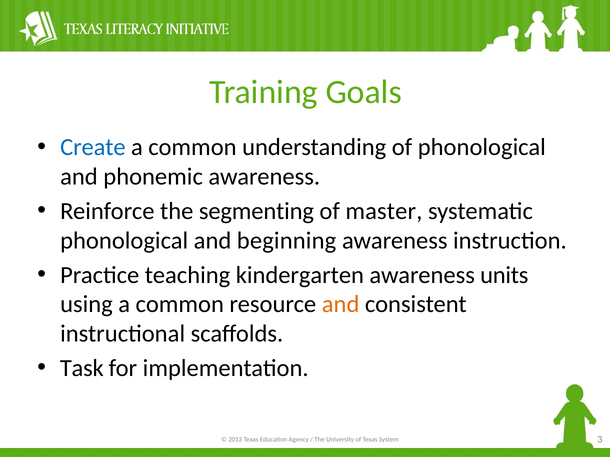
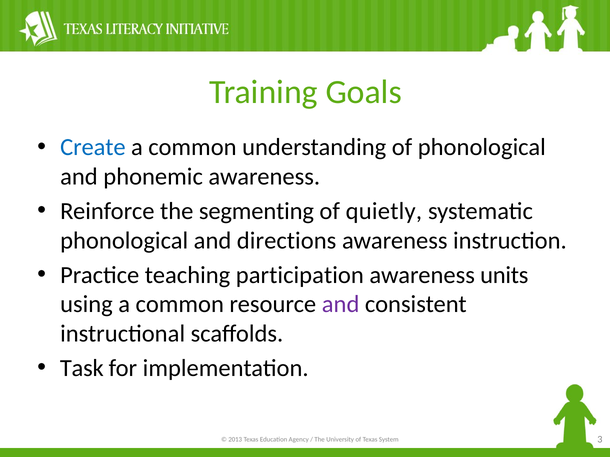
master: master -> quietly
beginning: beginning -> directions
kindergarten: kindergarten -> participation
and at (341, 305) colour: orange -> purple
